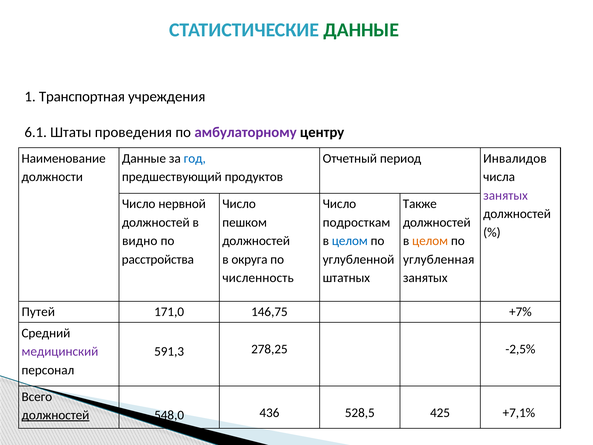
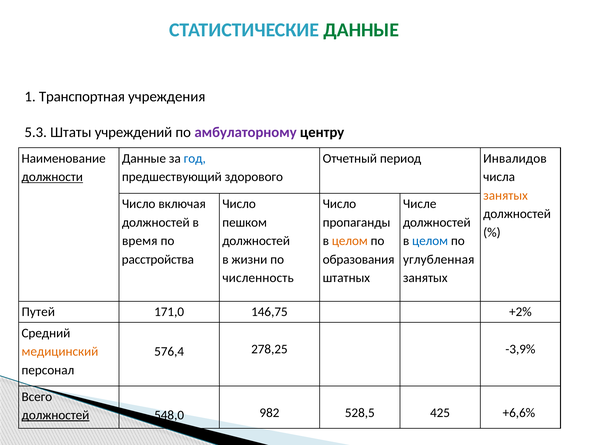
6.1: 6.1 -> 5.3
проведения: проведения -> учреждений
должности underline: none -> present
продуктов: продуктов -> здорового
занятых at (506, 195) colour: purple -> orange
нервной: нервной -> включая
Также: Также -> Числе
подросткам: подросткам -> пропаганды
видно: видно -> время
целом at (350, 241) colour: blue -> orange
целом at (430, 241) colour: orange -> blue
округа: округа -> жизни
углубленной: углубленной -> образования
+7%: +7% -> +2%
медицинский colour: purple -> orange
591,3: 591,3 -> 576,4
-2,5%: -2,5% -> -3,9%
436: 436 -> 982
+7,1%: +7,1% -> +6,6%
